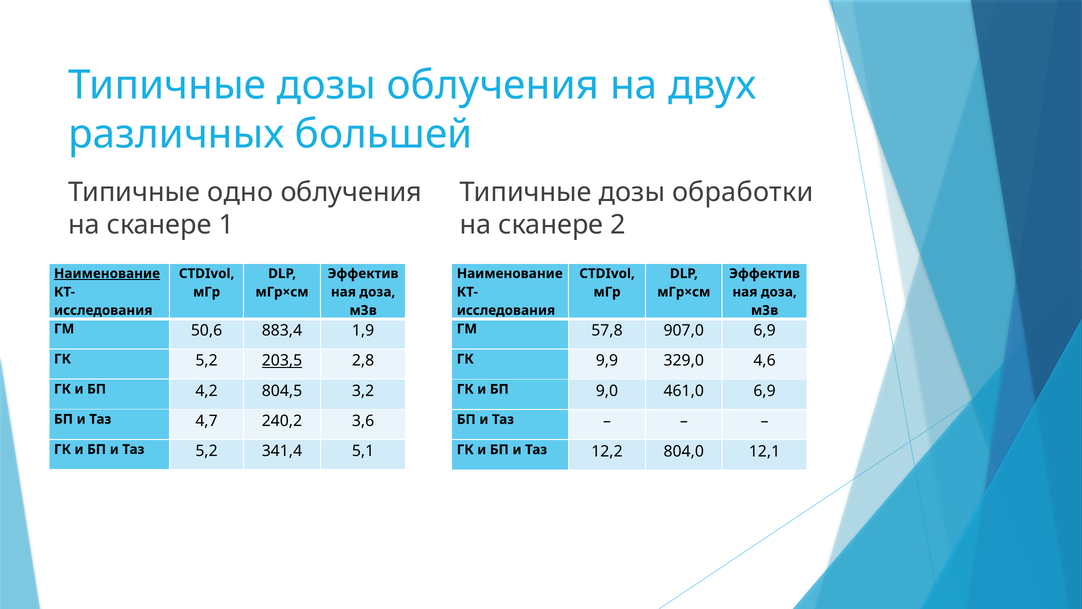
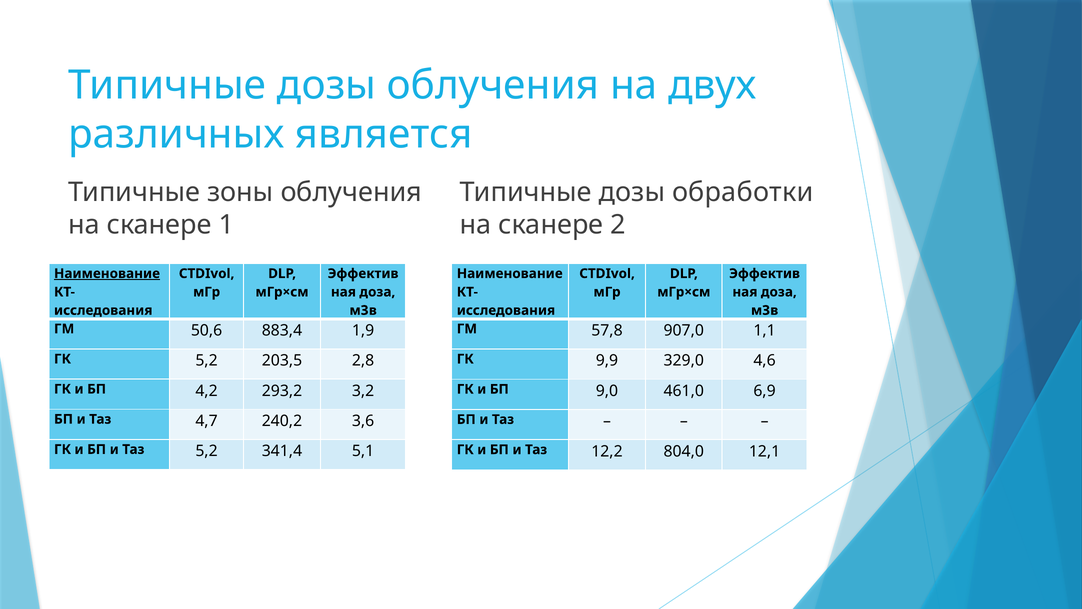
большей: большей -> является
одно: одно -> зоны
907,0 6,9: 6,9 -> 1,1
203,5 underline: present -> none
804,5: 804,5 -> 293,2
